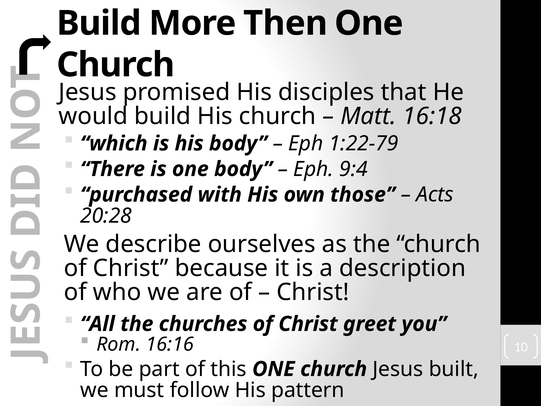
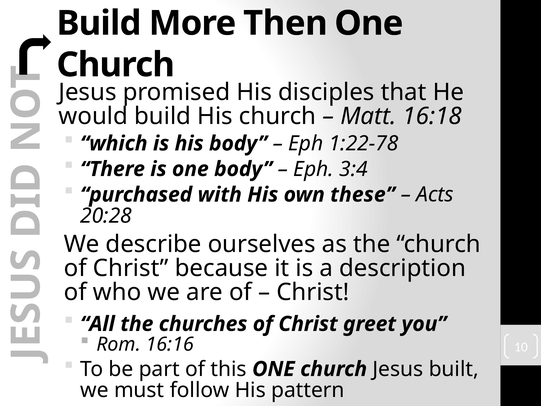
1:22-79: 1:22-79 -> 1:22-78
9:4: 9:4 -> 3:4
those: those -> these
